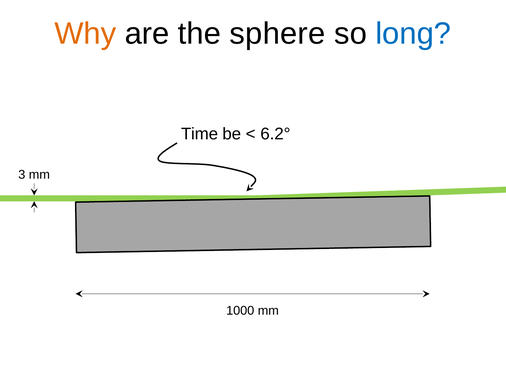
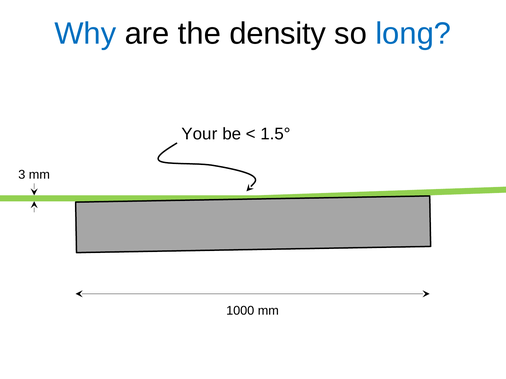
Why colour: orange -> blue
sphere: sphere -> density
Time: Time -> Your
6.2°: 6.2° -> 1.5°
